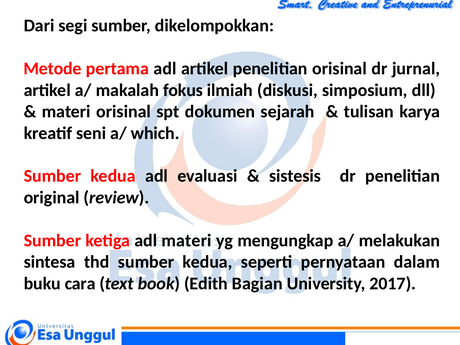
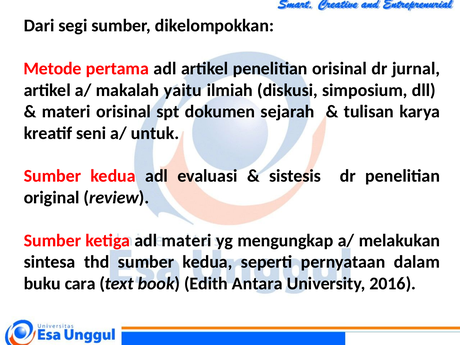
fokus: fokus -> yaitu
which: which -> untuk
Bagian: Bagian -> Antara
2017: 2017 -> 2016
